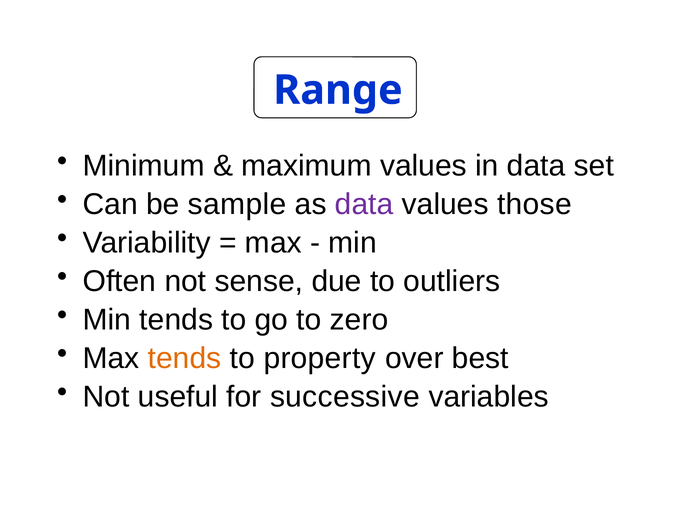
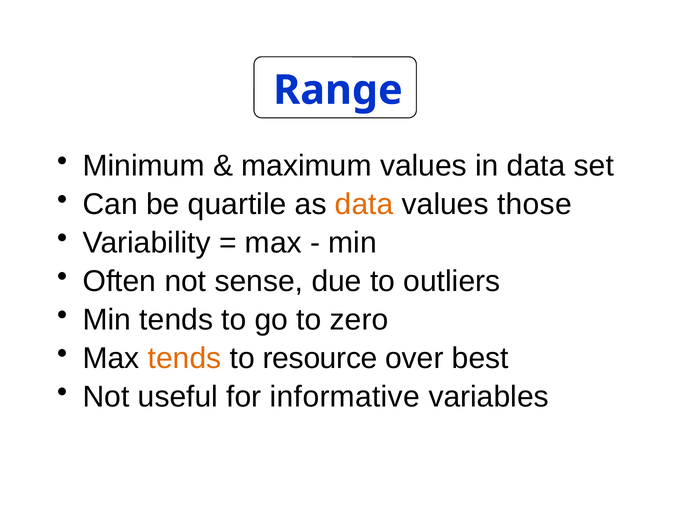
sample: sample -> quartile
data at (364, 204) colour: purple -> orange
property: property -> resource
successive: successive -> informative
